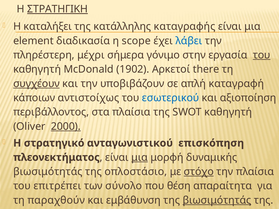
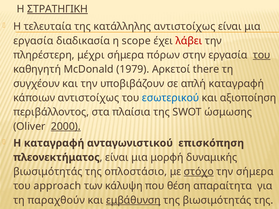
καταλήξει: καταλήξει -> τελευταία
κατάλληλης καταγραφής: καταγραφής -> αντιστοίχως
element at (33, 41): element -> εργασία
λάβει colour: blue -> red
γόνιμο: γόνιμο -> πόρων
1902: 1902 -> 1979
συγχέουν underline: present -> none
SWOT καθηγητή: καθηγητή -> ώσμωσης
Η στρατηγικό: στρατηγικό -> καταγραφή
μια at (140, 158) underline: present -> none
την πλαίσια: πλαίσια -> σήμερα
επιτρέπει: επιτρέπει -> approach
σύνολο: σύνολο -> κάλυψη
εμβάθυνση underline: none -> present
βιωσιμότητάς at (217, 200) underline: present -> none
